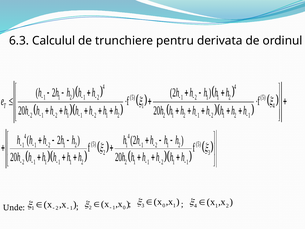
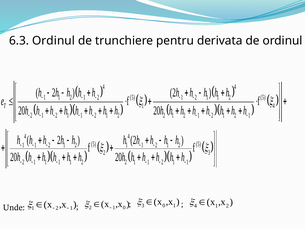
6.3 Calculul: Calculul -> Ordinul
